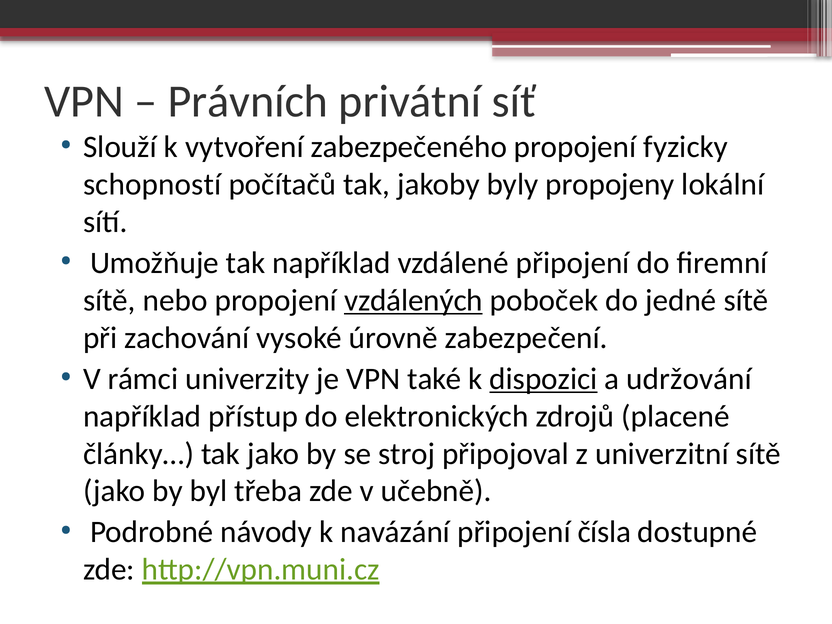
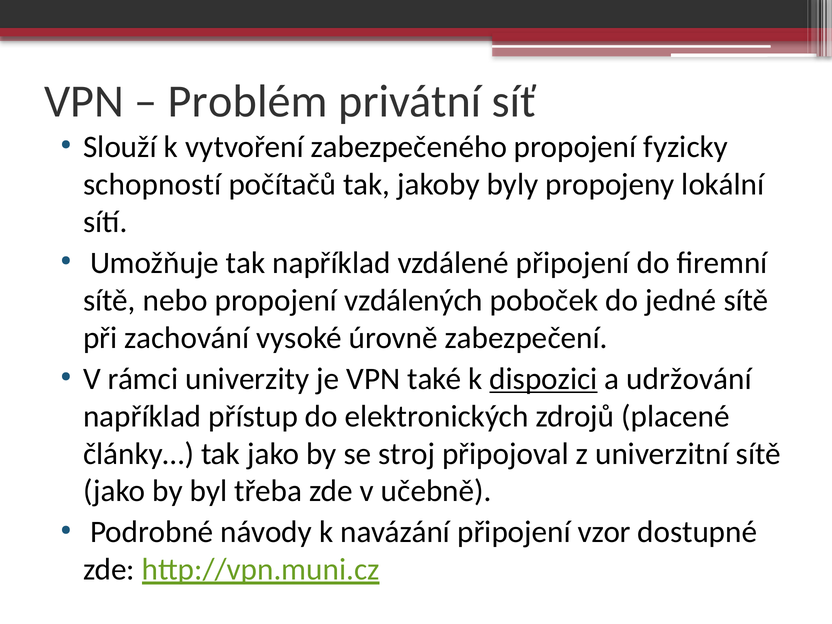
Právních: Právních -> Problém
vzdálených underline: present -> none
čísla: čísla -> vzor
